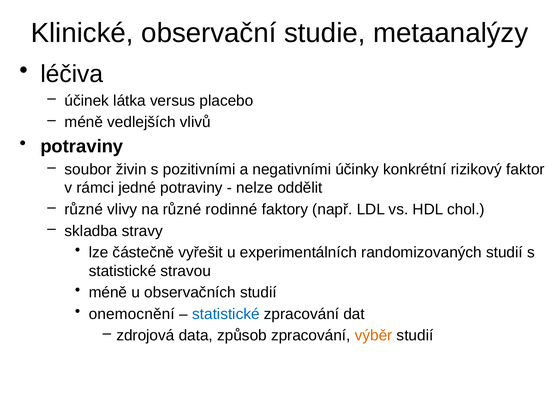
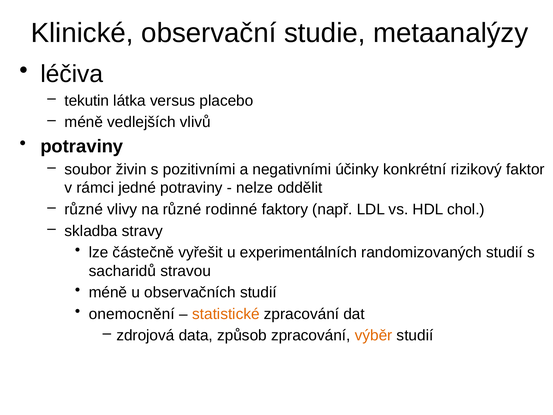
účinek: účinek -> tekutin
statistické at (122, 271): statistické -> sacharidů
statistické at (226, 314) colour: blue -> orange
